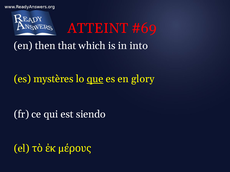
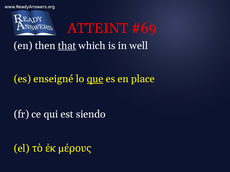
that underline: none -> present
into: into -> well
mystères: mystères -> enseigné
glory: glory -> place
